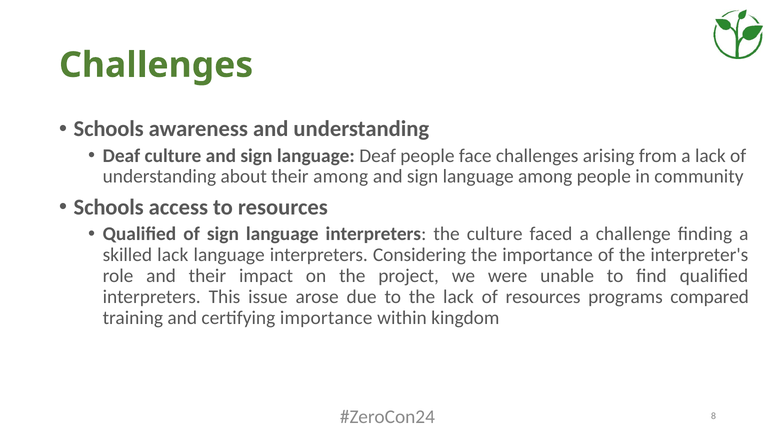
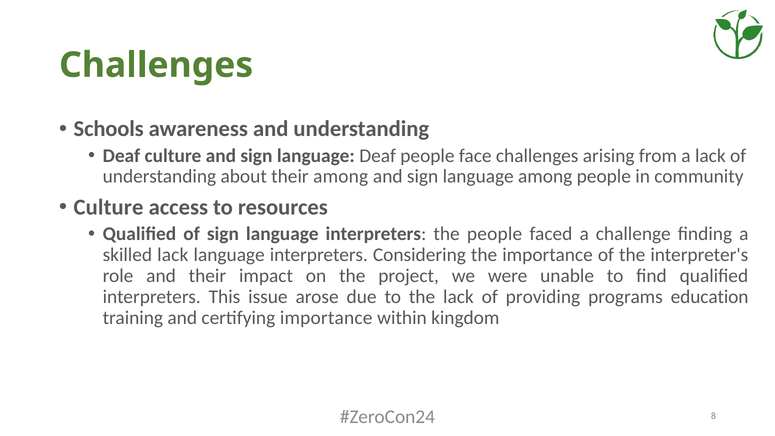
Schools at (109, 207): Schools -> Culture
the culture: culture -> people
of resources: resources -> providing
compared: compared -> education
